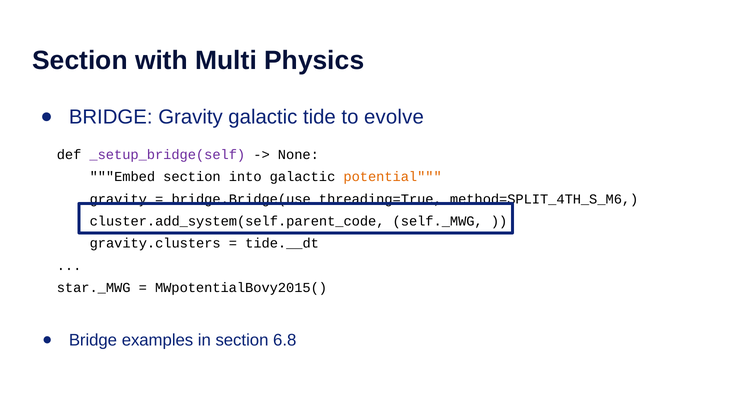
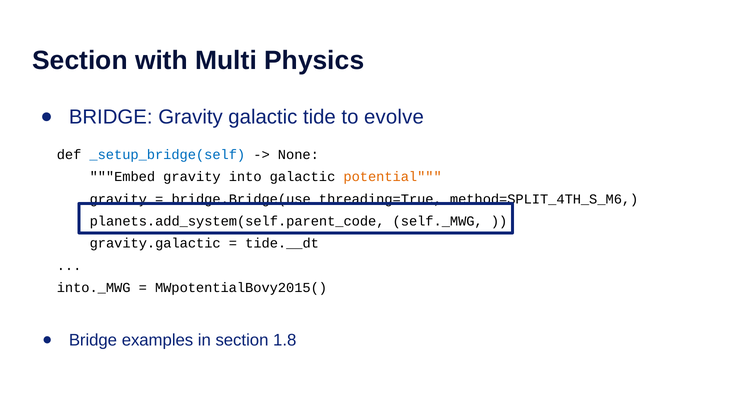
_setup_bridge(self colour: purple -> blue
Embed section: section -> gravity
cluster.add_system(self.parent_code: cluster.add_system(self.parent_code -> planets.add_system(self.parent_code
gravity.clusters: gravity.clusters -> gravity.galactic
star._MWG: star._MWG -> into._MWG
6.8: 6.8 -> 1.8
